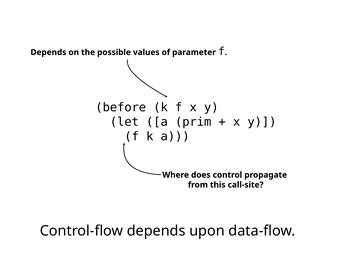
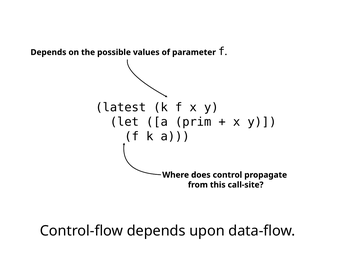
before: before -> latest
